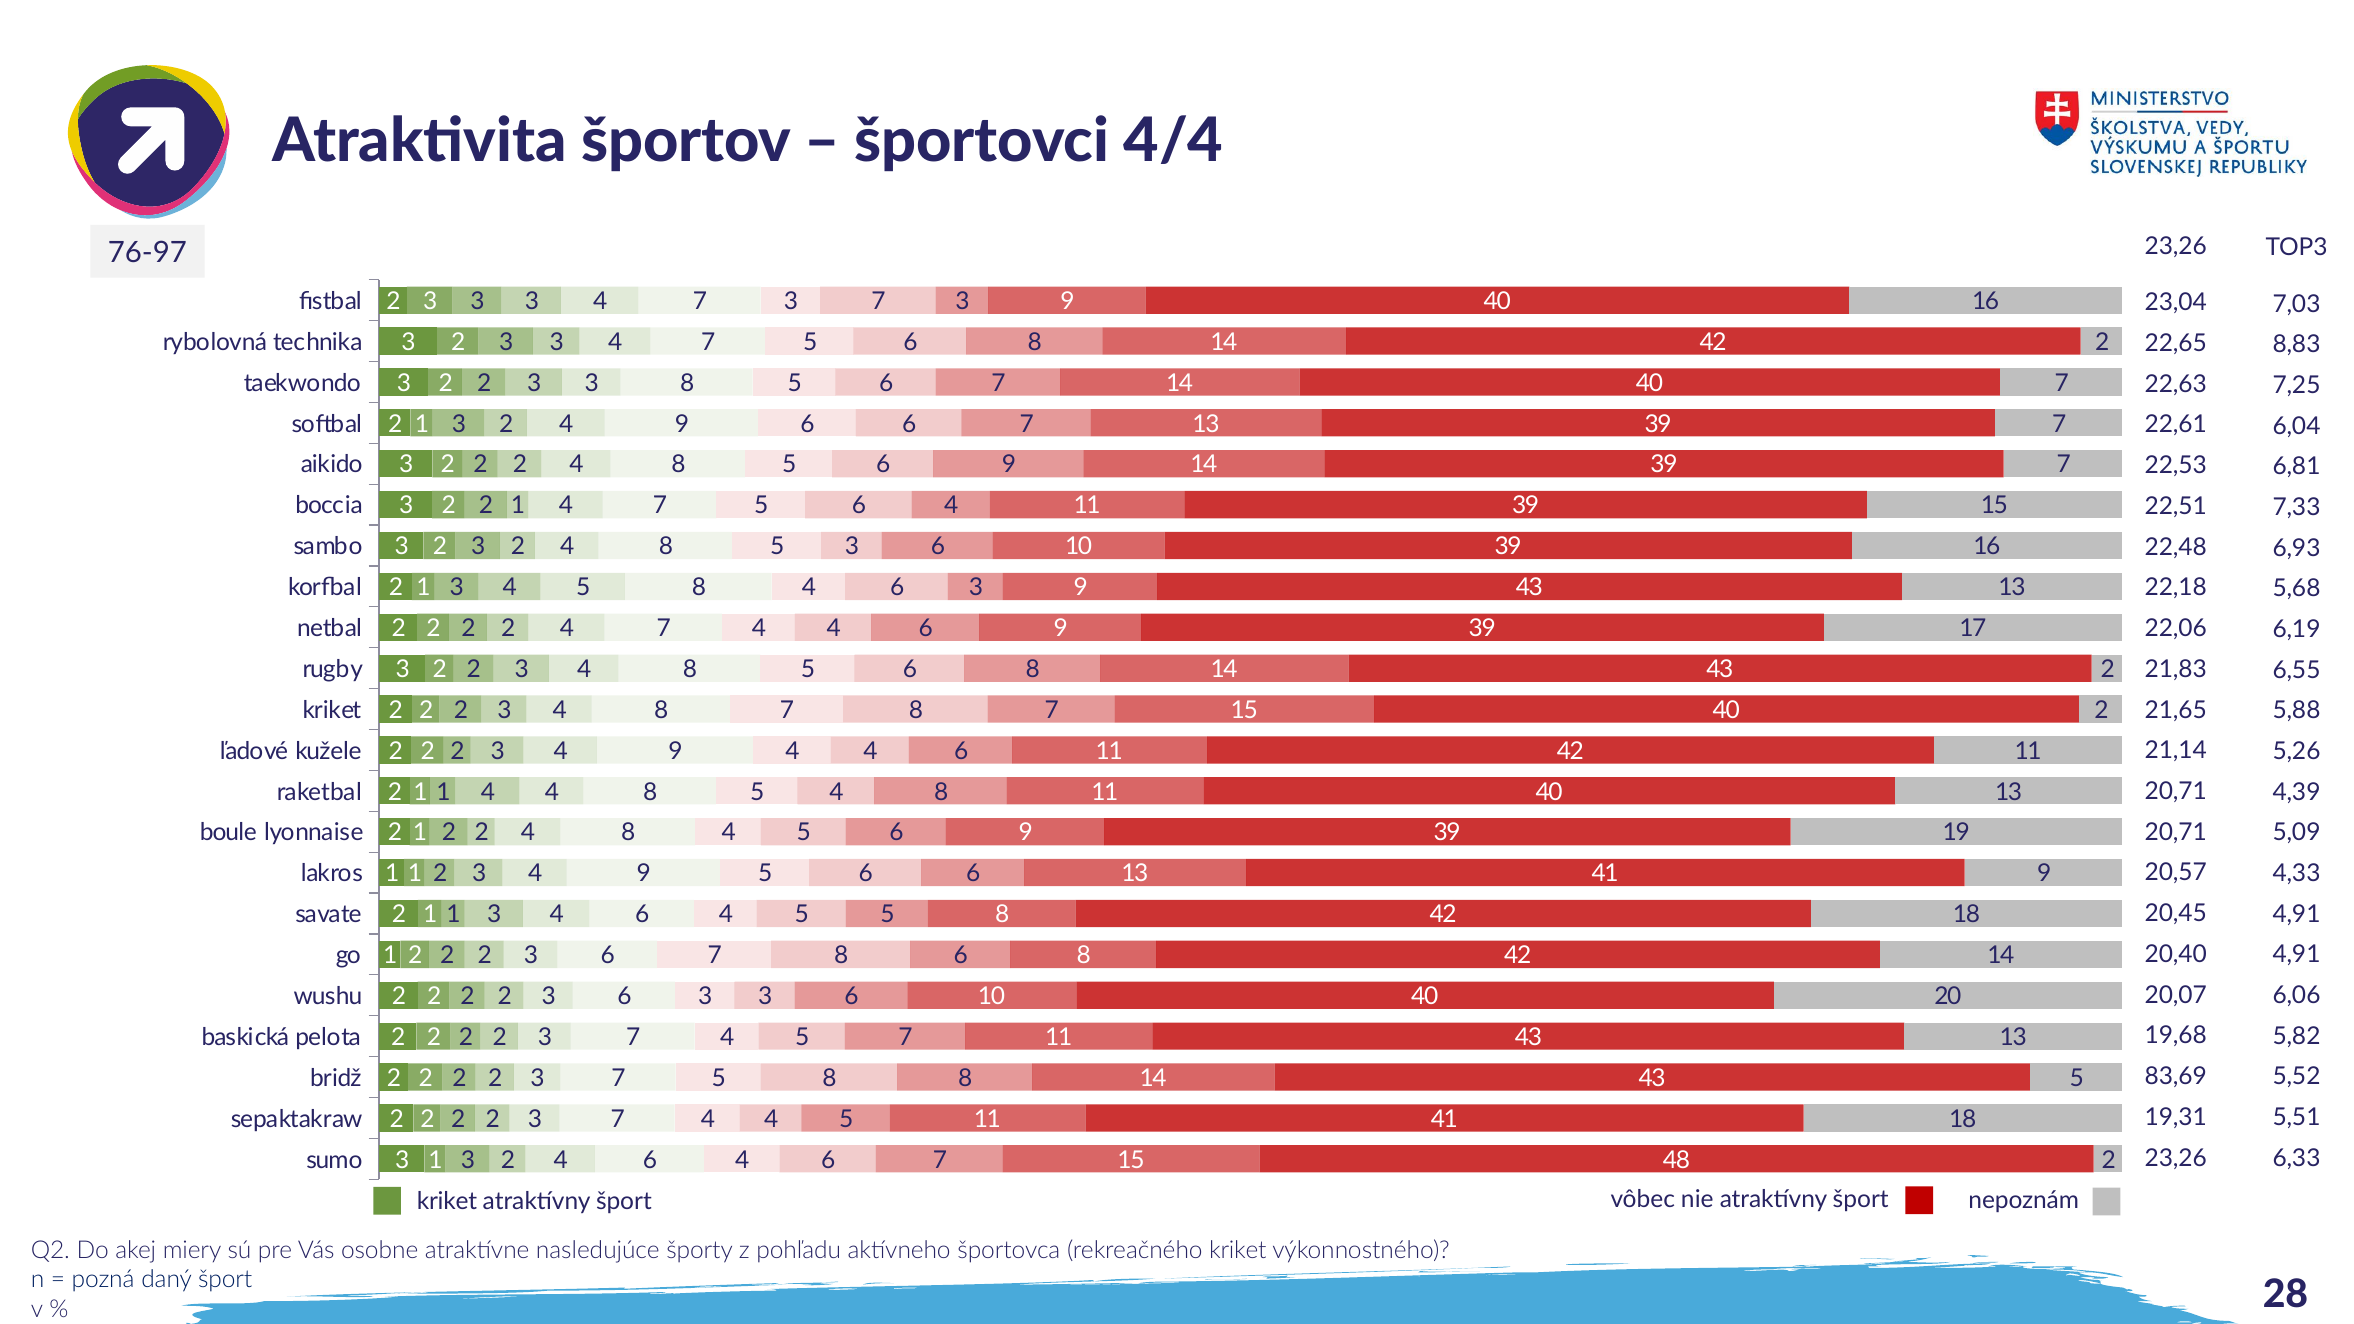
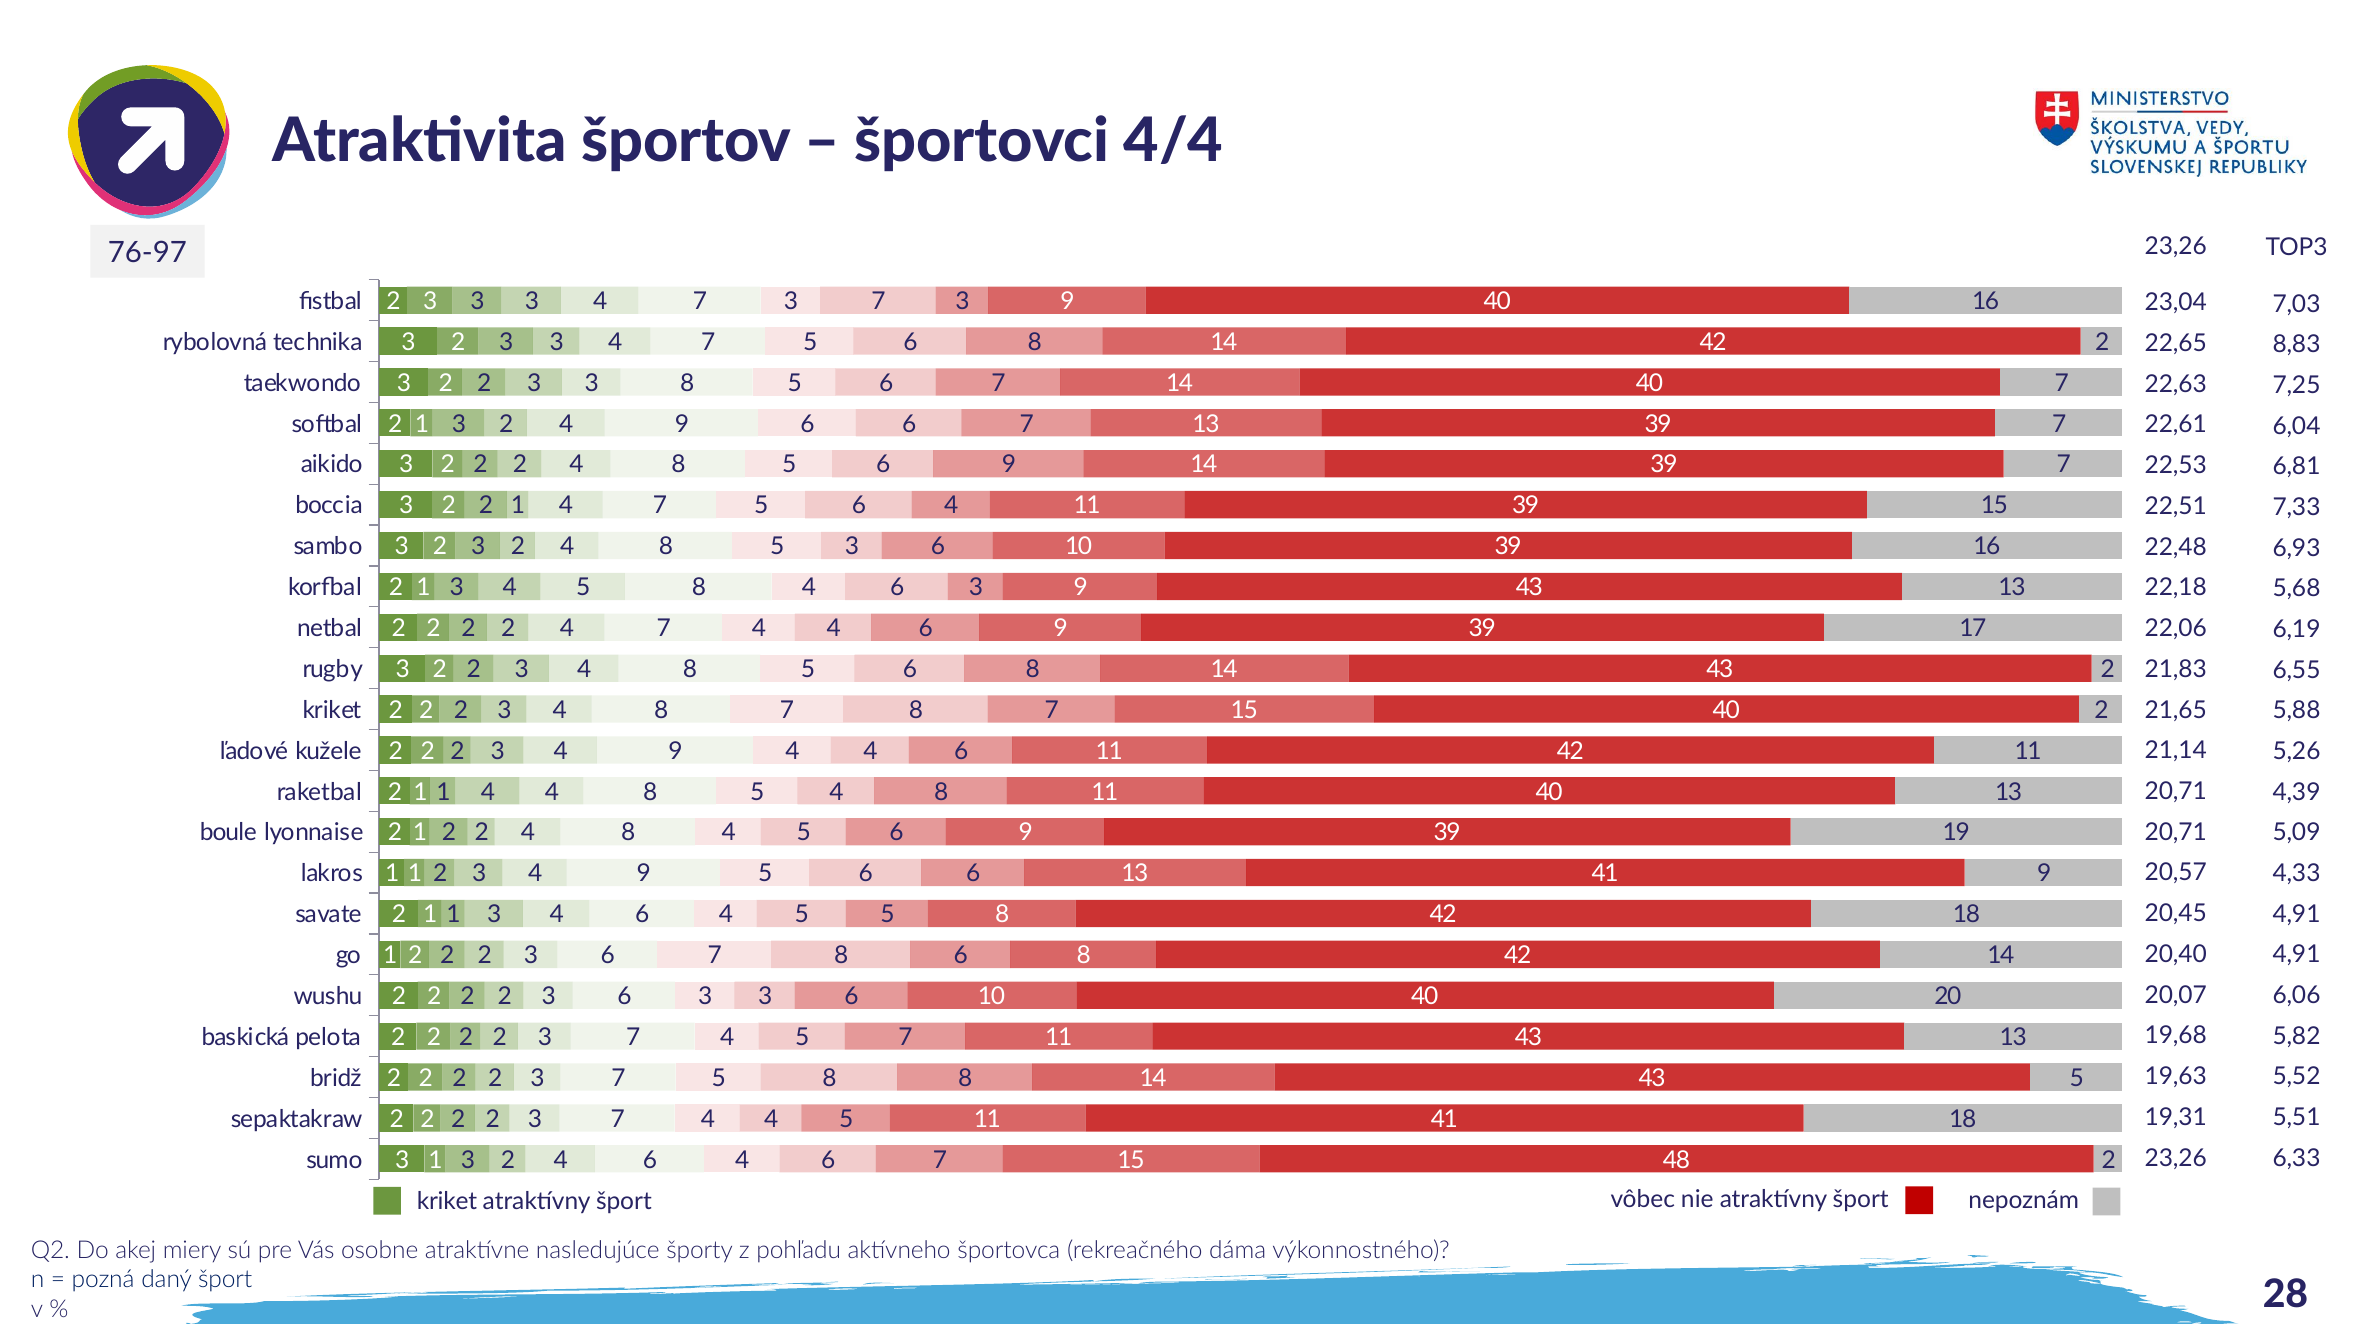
83,69: 83,69 -> 19,63
rekreačného kriket: kriket -> dáma
